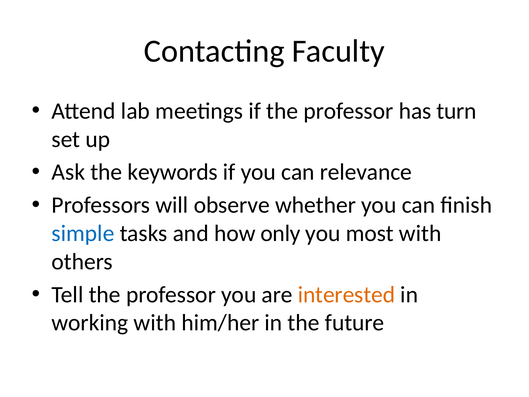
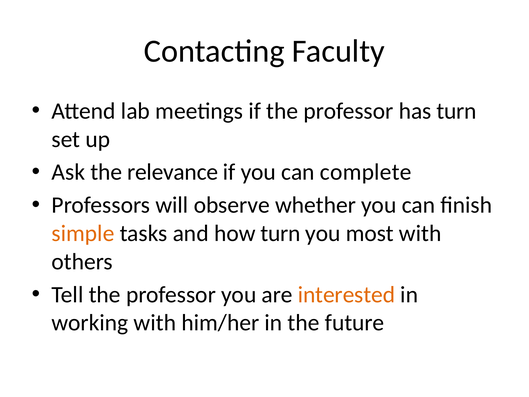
keywords: keywords -> relevance
relevance: relevance -> complete
simple colour: blue -> orange
how only: only -> turn
